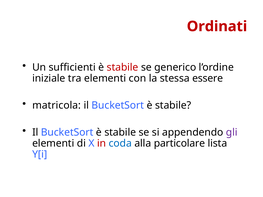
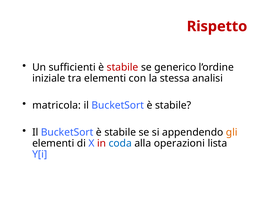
Ordinati: Ordinati -> Rispetto
essere: essere -> analisi
gli colour: purple -> orange
particolare: particolare -> operazioni
